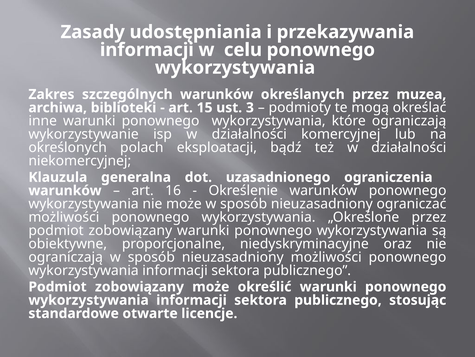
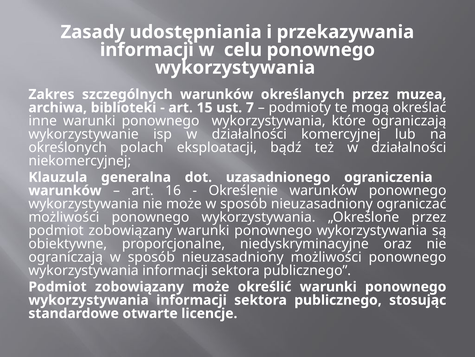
3: 3 -> 7
